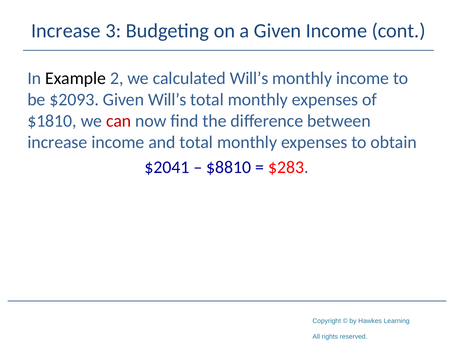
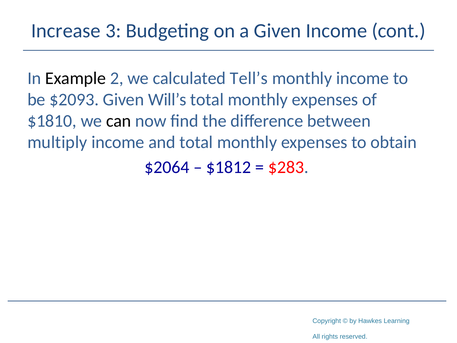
calculated Will’s: Will’s -> Tell’s
can colour: red -> black
increase at (57, 142): increase -> multiply
$2041: $2041 -> $2064
$8810: $8810 -> $1812
